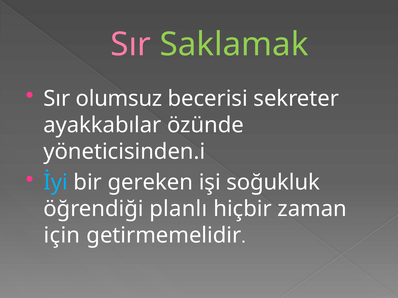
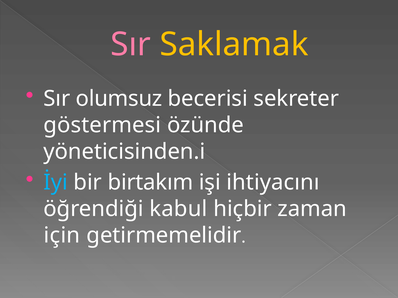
Saklamak colour: light green -> yellow
ayakkabılar: ayakkabılar -> göstermesi
gereken: gereken -> birtakım
soğukluk: soğukluk -> ihtiyacını
planlı: planlı -> kabul
